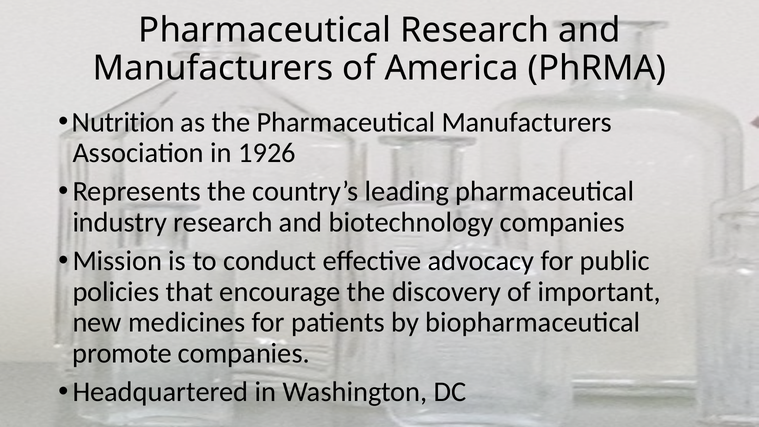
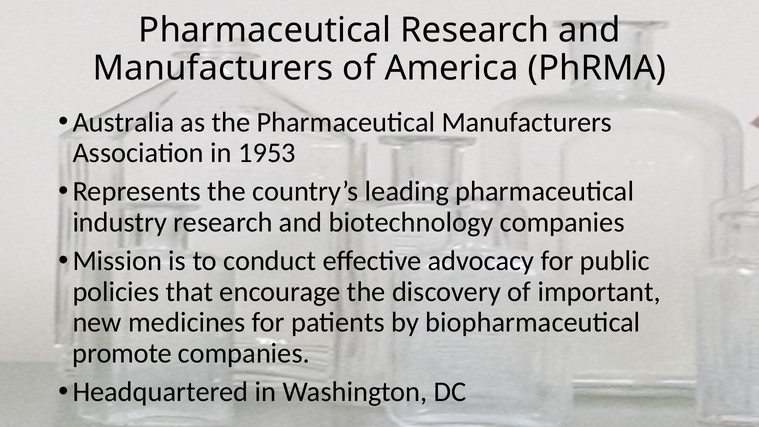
Nutrition: Nutrition -> Australia
1926: 1926 -> 1953
